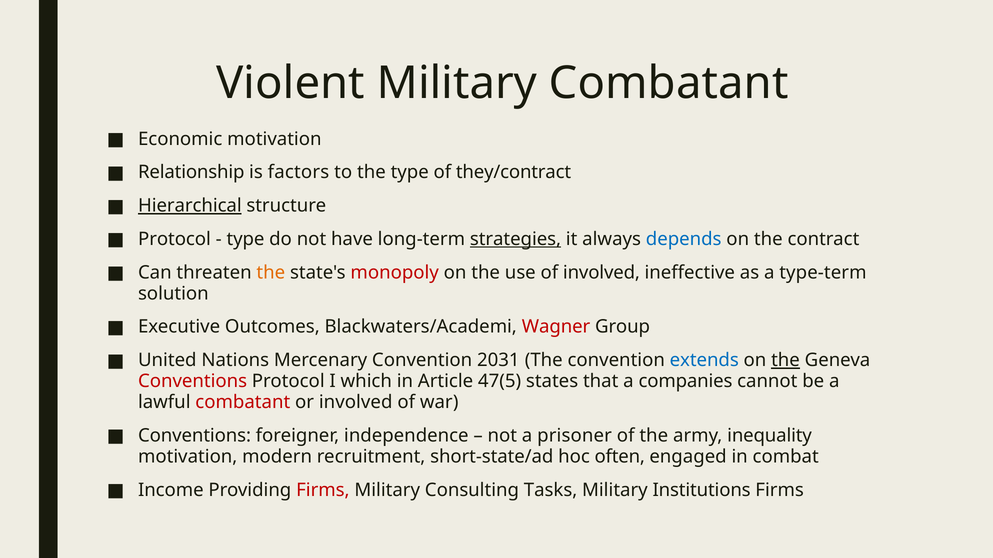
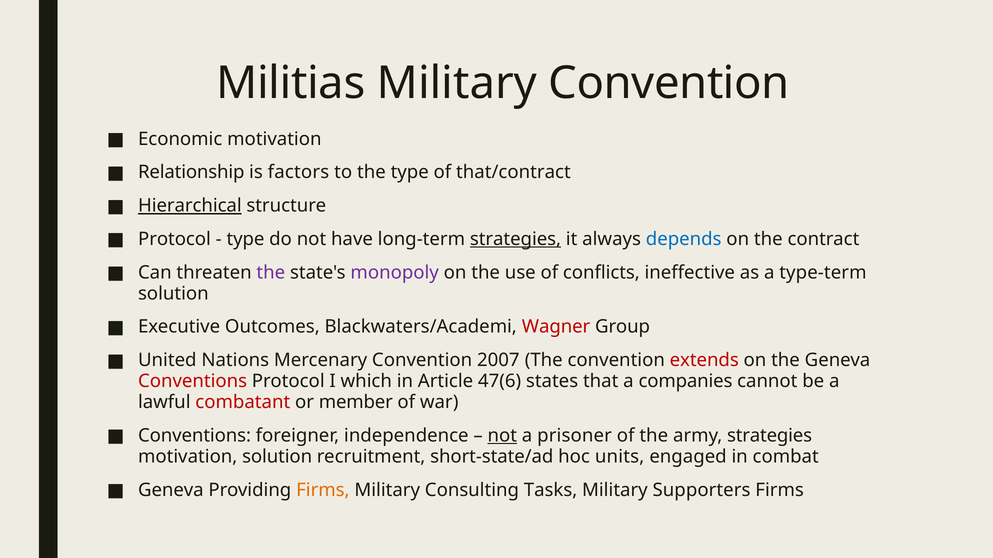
Violent: Violent -> Militias
Military Combatant: Combatant -> Convention
they/contract: they/contract -> that/contract
the at (271, 273) colour: orange -> purple
monopoly colour: red -> purple
of involved: involved -> conflicts
2031: 2031 -> 2007
extends colour: blue -> red
the at (785, 361) underline: present -> none
47(5: 47(5 -> 47(6
or involved: involved -> member
not at (502, 436) underline: none -> present
army inequality: inequality -> strategies
motivation modern: modern -> solution
often: often -> units
Income at (171, 490): Income -> Geneva
Firms at (323, 490) colour: red -> orange
Institutions: Institutions -> Supporters
